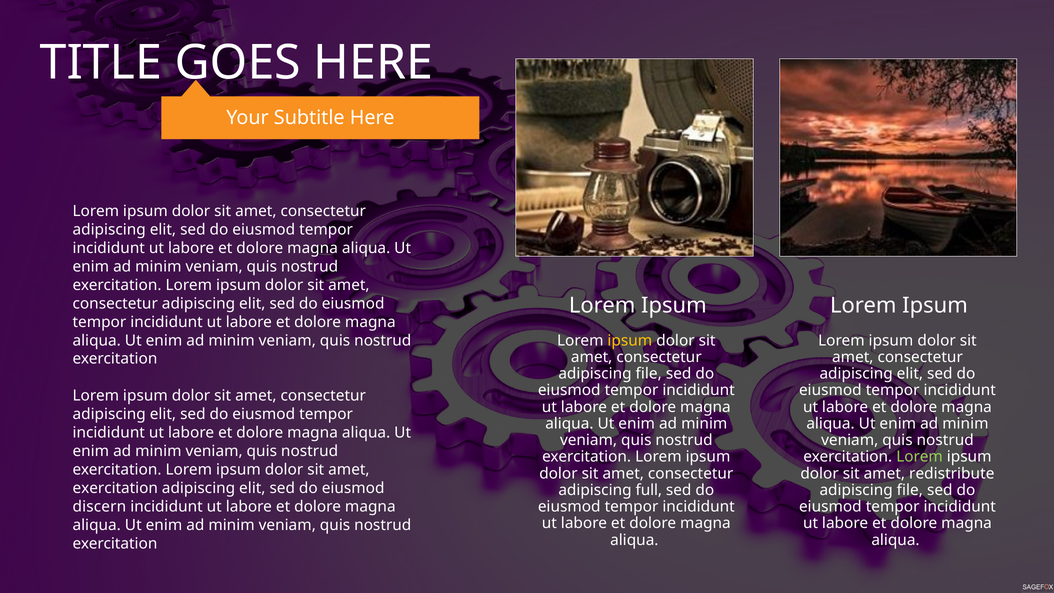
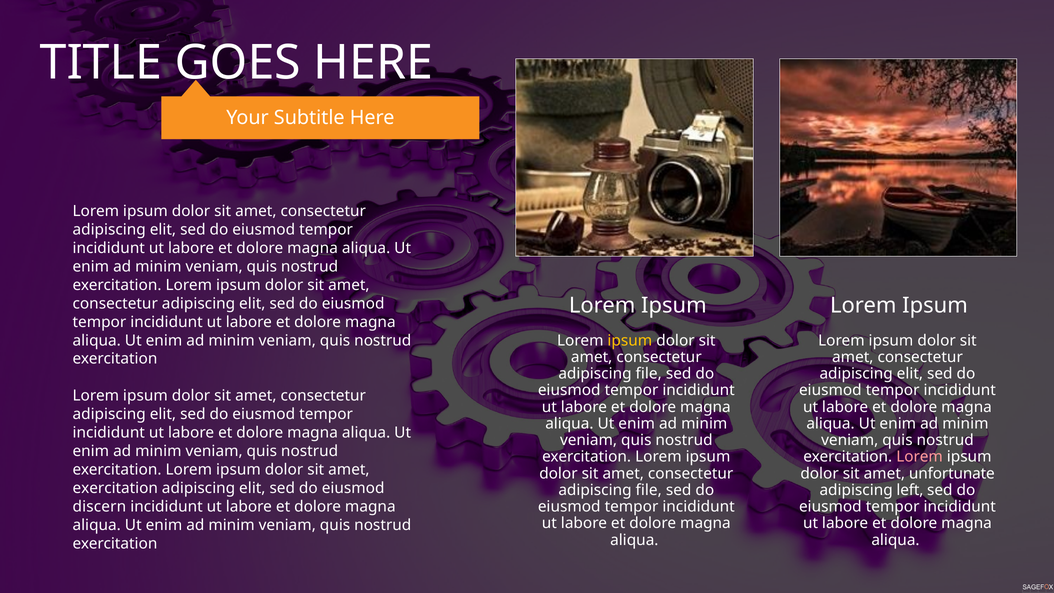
Lorem at (920, 457) colour: light green -> pink
redistribute: redistribute -> unfortunate
full at (649, 490): full -> file
file at (910, 490): file -> left
